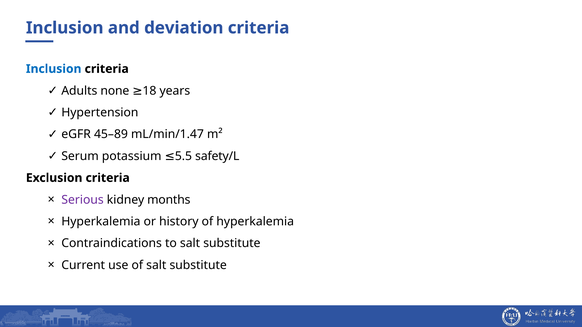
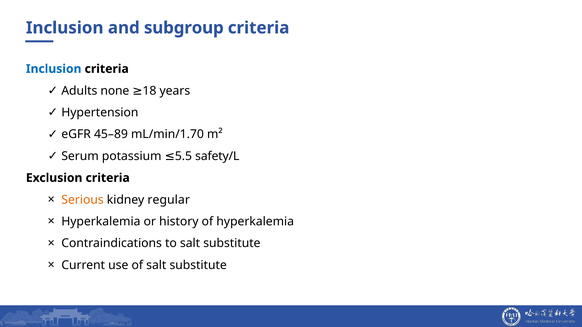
deviation: deviation -> subgroup
mL/min/1.47: mL/min/1.47 -> mL/min/1.70
Serious colour: purple -> orange
months: months -> regular
